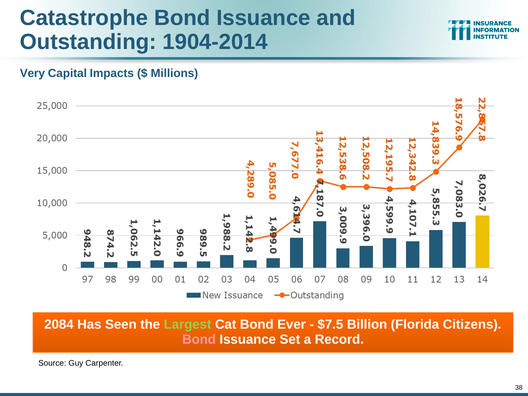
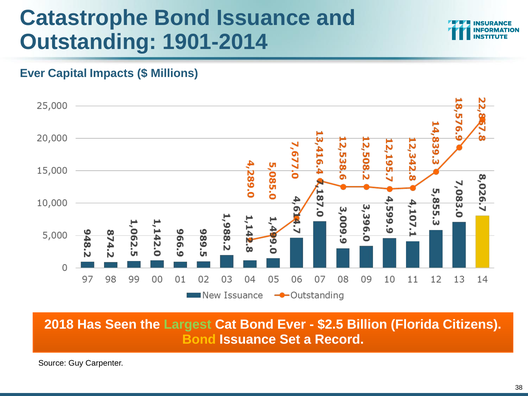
1904-2014: 1904-2014 -> 1901-2014
Very at (32, 73): Very -> Ever
2084: 2084 -> 2018
$7.5: $7.5 -> $2.5
Bond at (199, 340) colour: pink -> yellow
